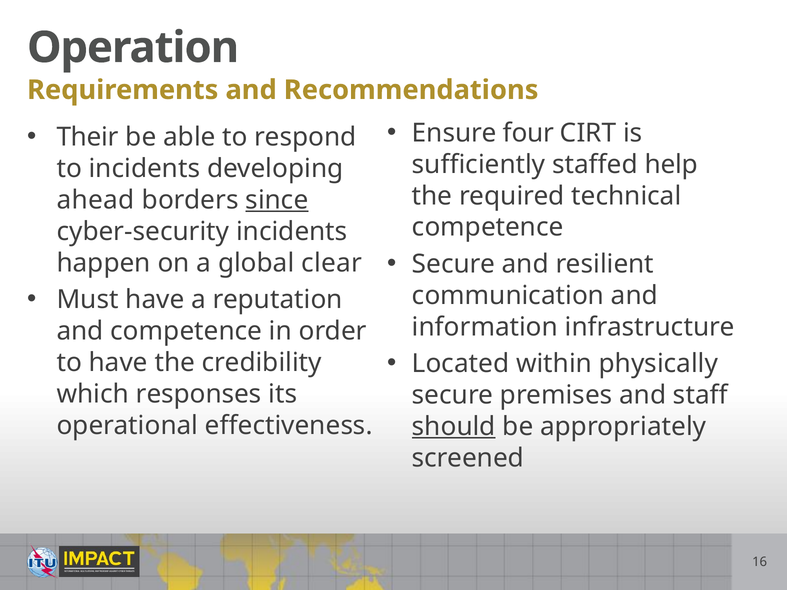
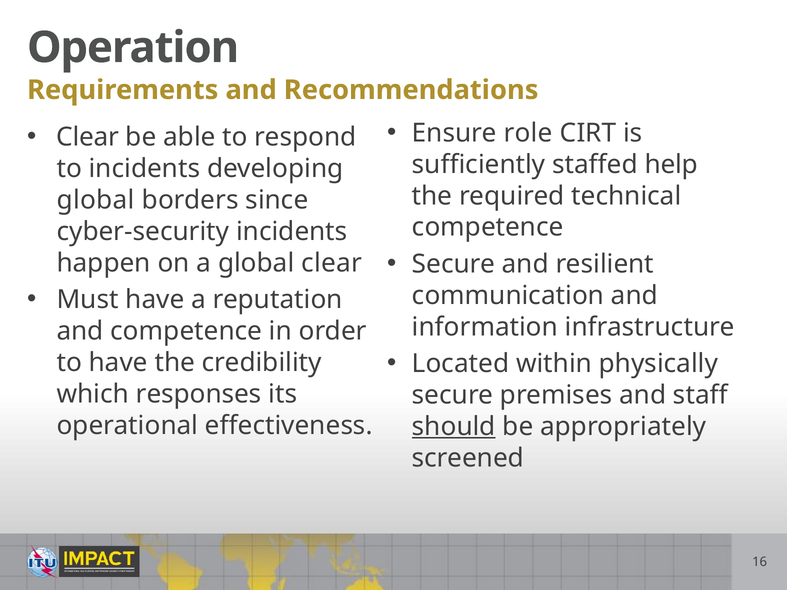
four: four -> role
Their at (88, 137): Their -> Clear
ahead at (96, 200): ahead -> global
since underline: present -> none
